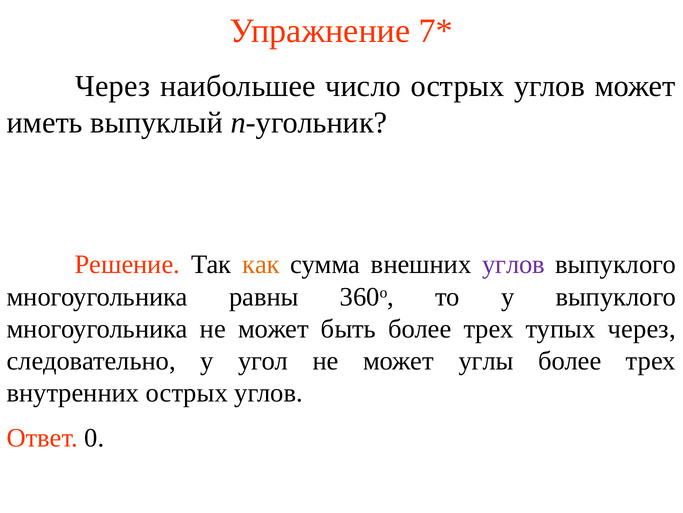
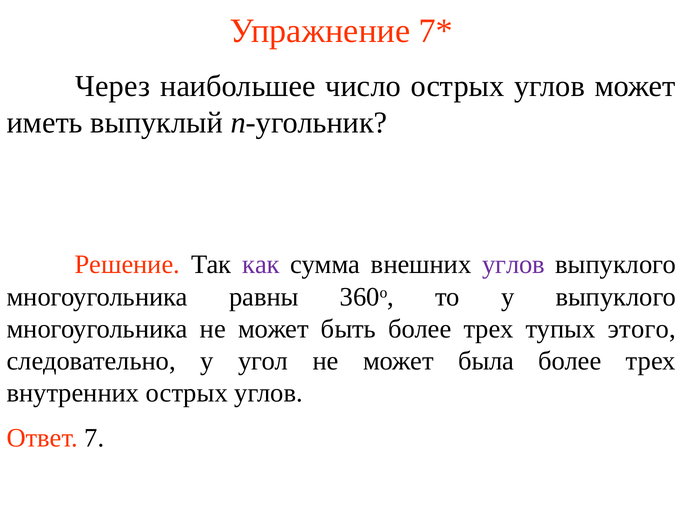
как colour: orange -> purple
тупых через: через -> этого
углы: углы -> была
0: 0 -> 7
